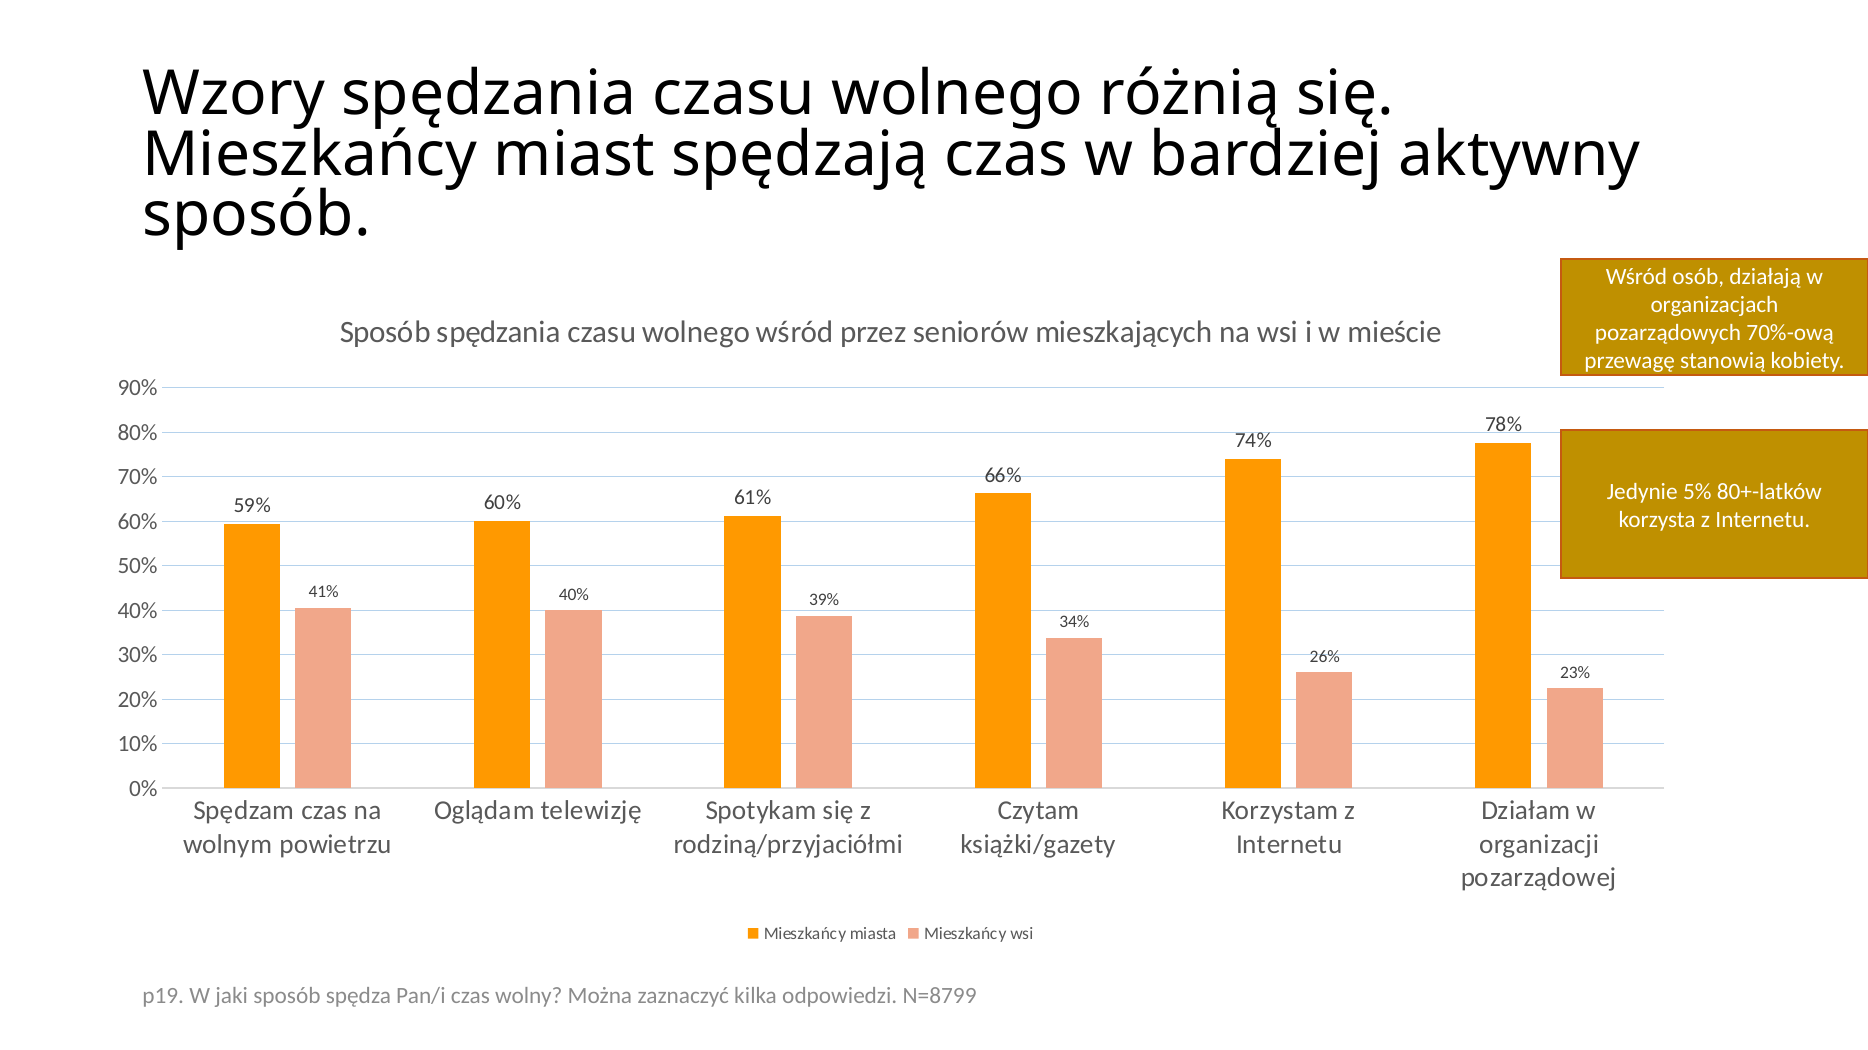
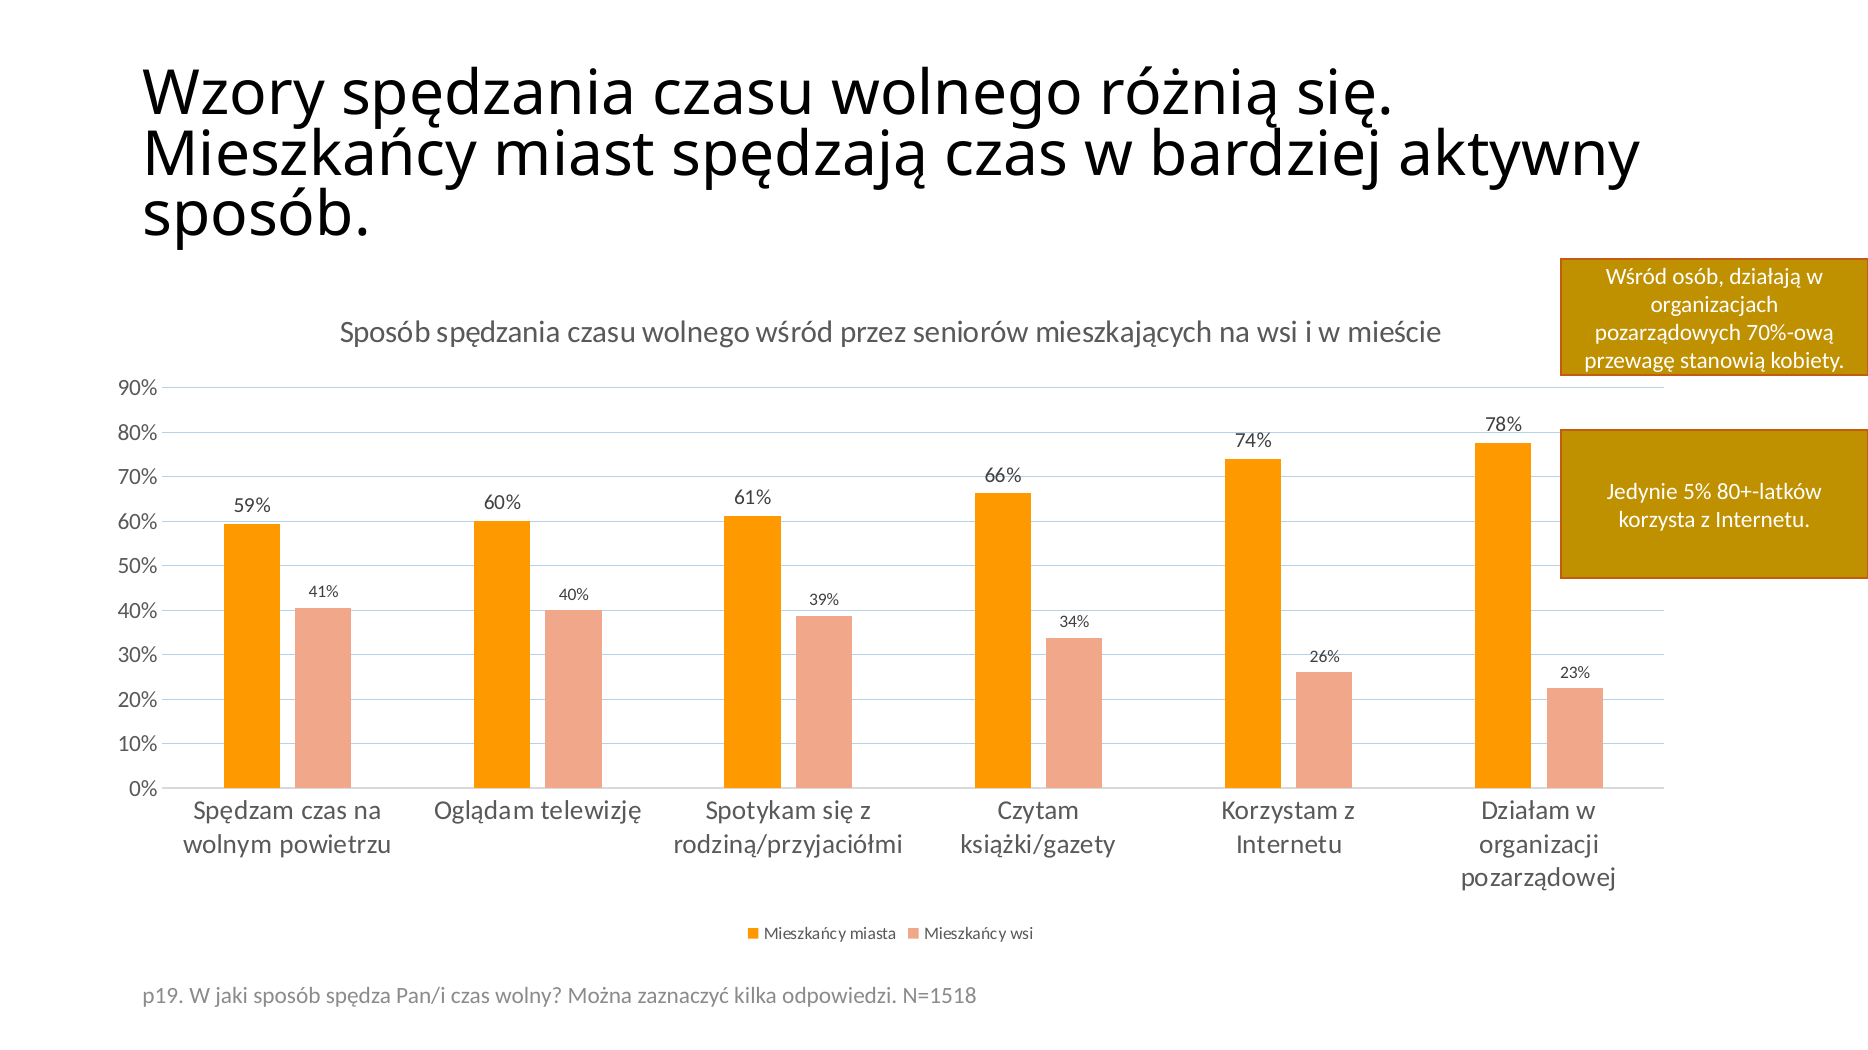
N=8799: N=8799 -> N=1518
